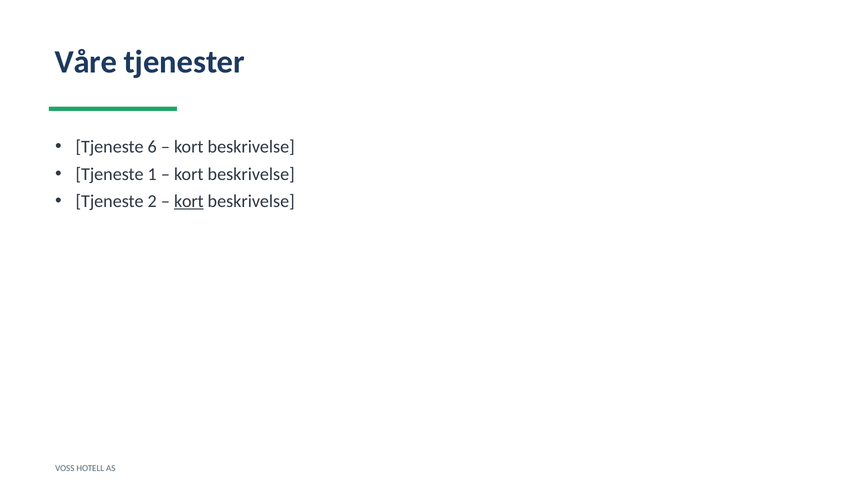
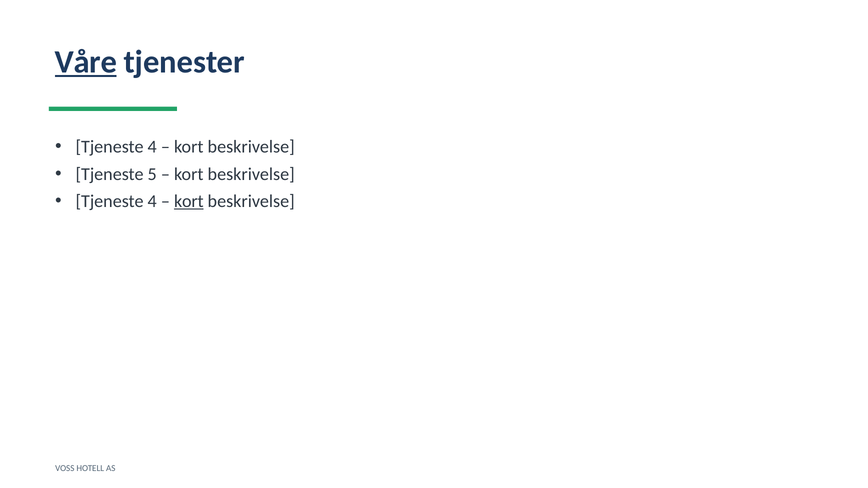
Våre underline: none -> present
6 at (152, 147): 6 -> 4
1: 1 -> 5
2 at (152, 201): 2 -> 4
